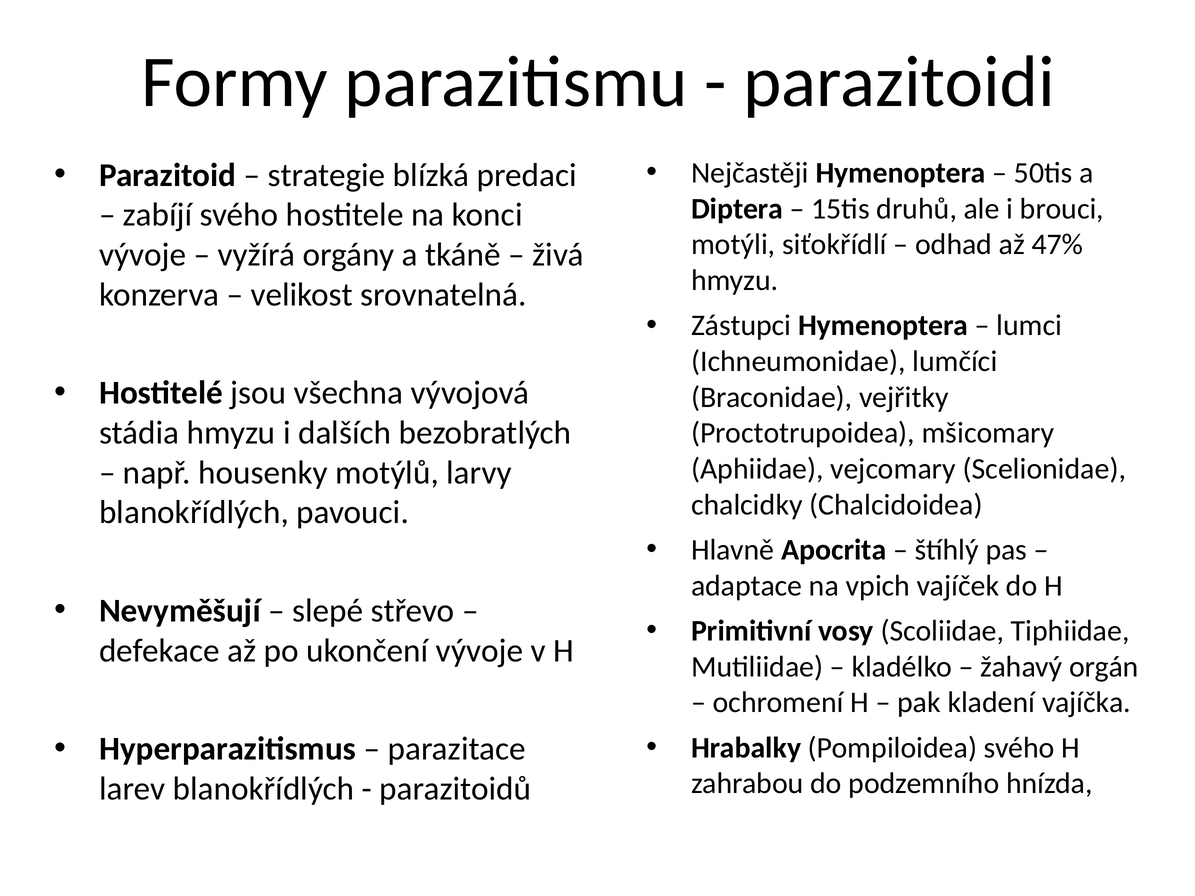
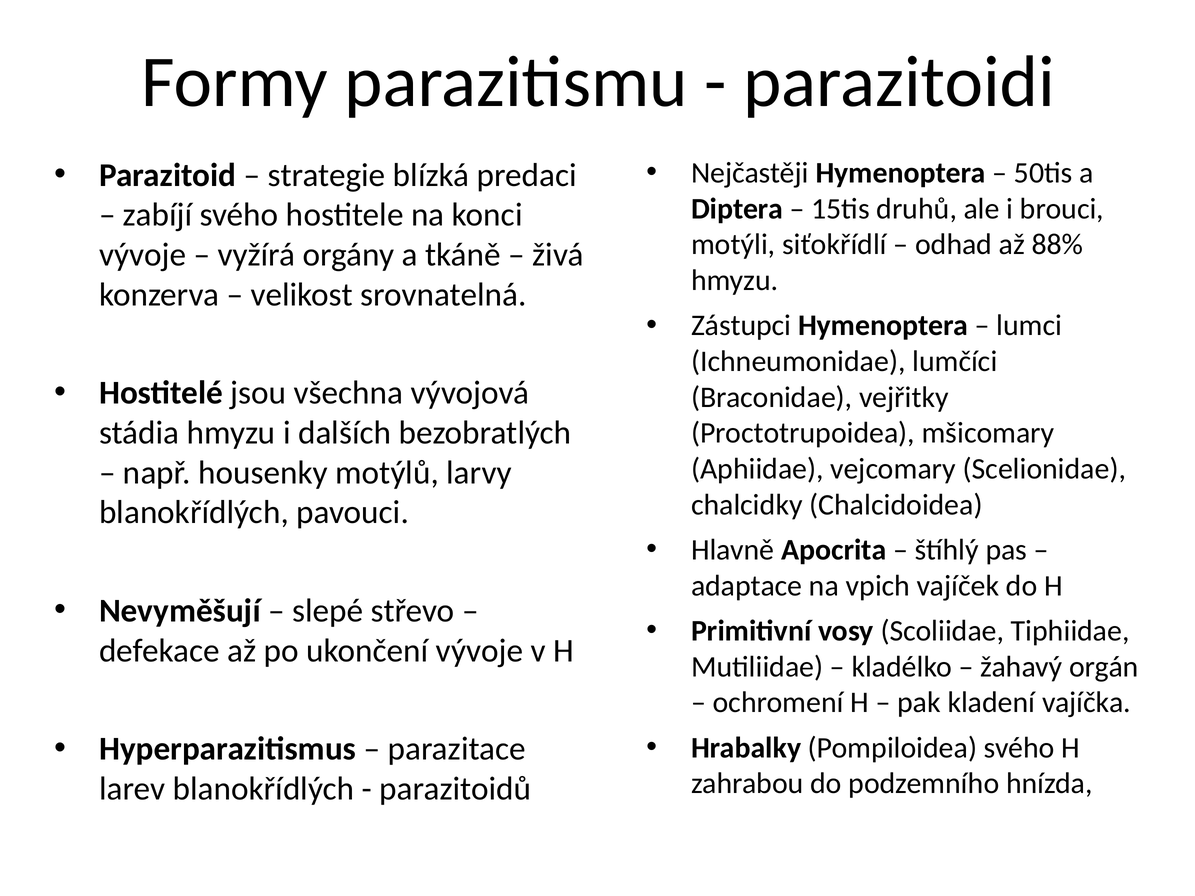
47%: 47% -> 88%
